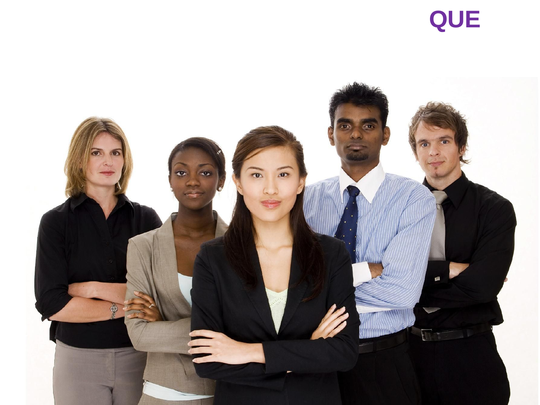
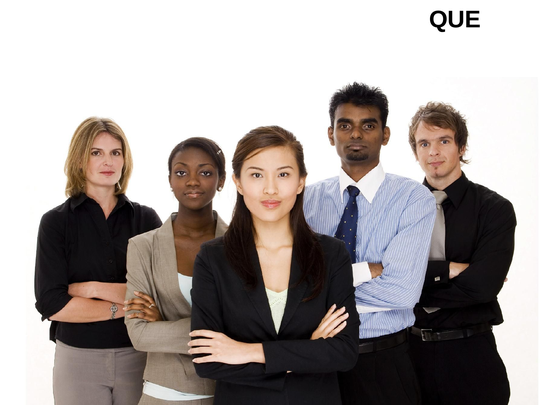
QUE colour: purple -> black
